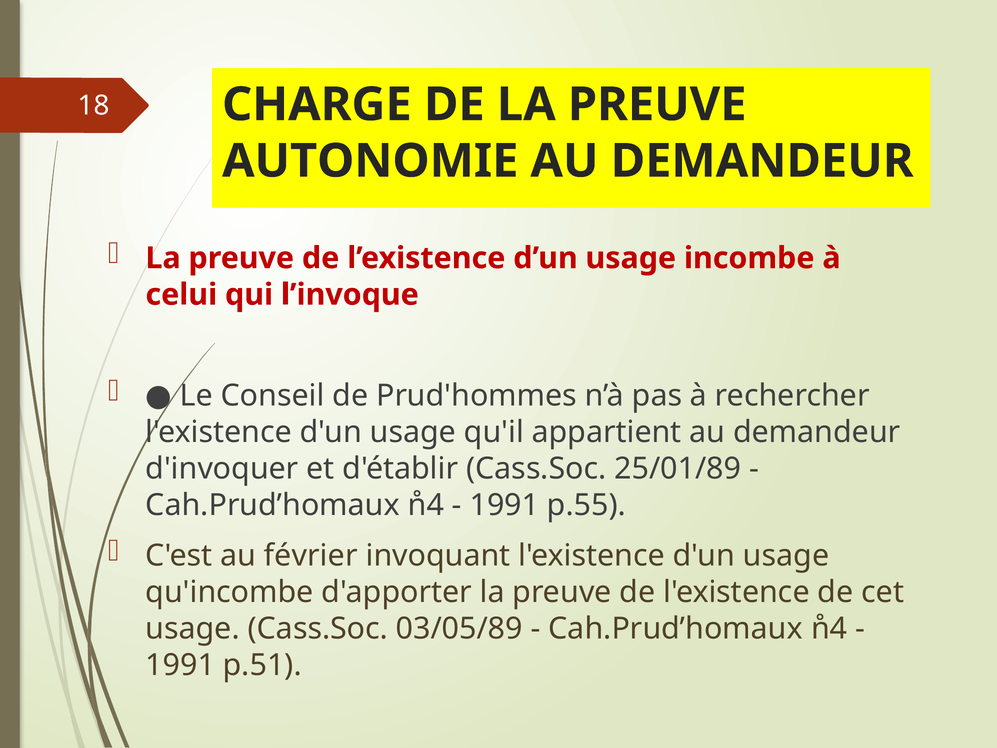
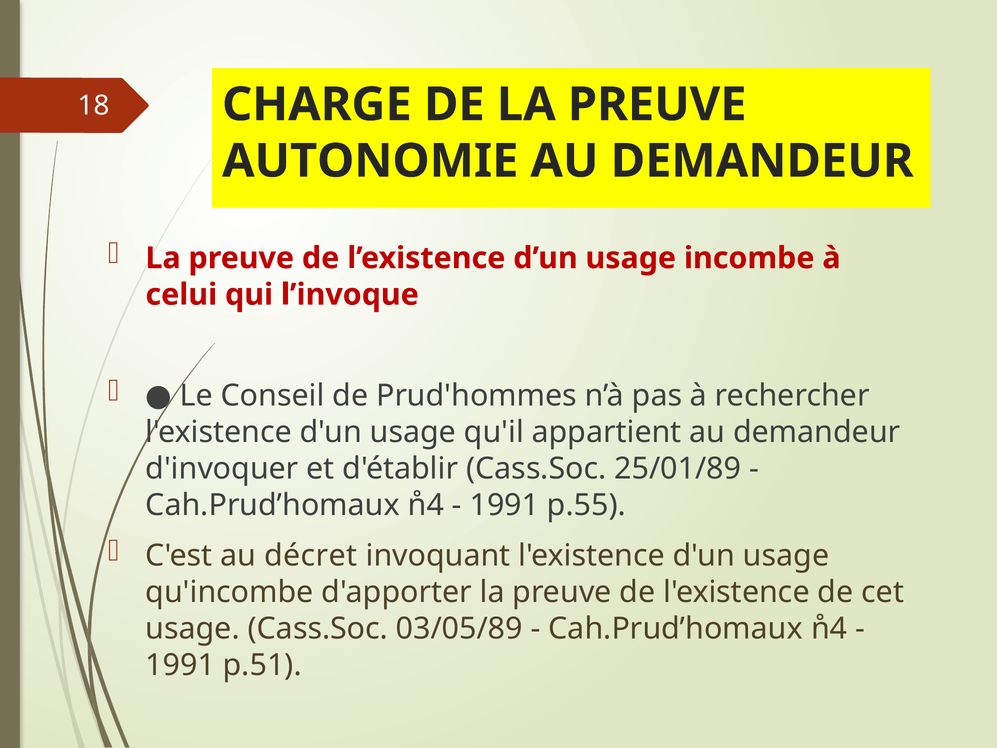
février: février -> décret
